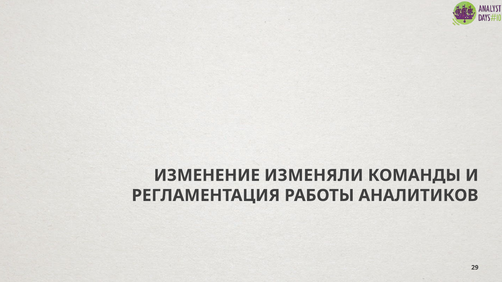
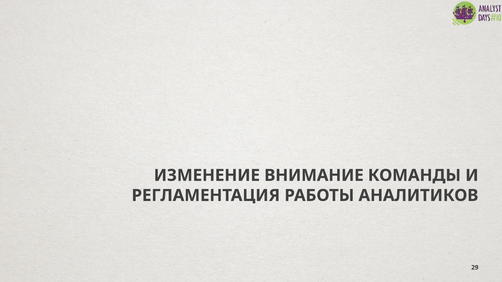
ИЗМЕНЯЛИ: ИЗМЕНЯЛИ -> ВНИМАНИЕ
